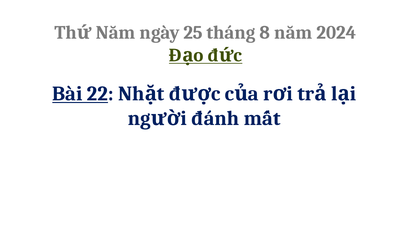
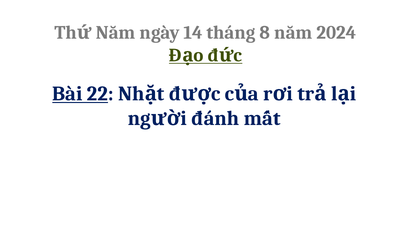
25: 25 -> 14
